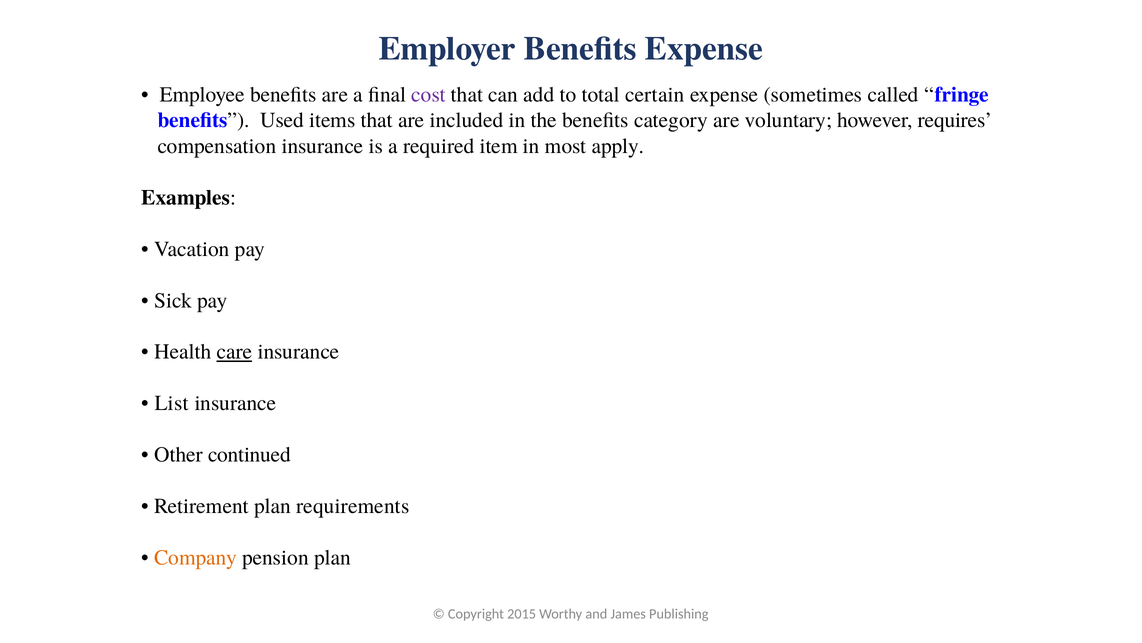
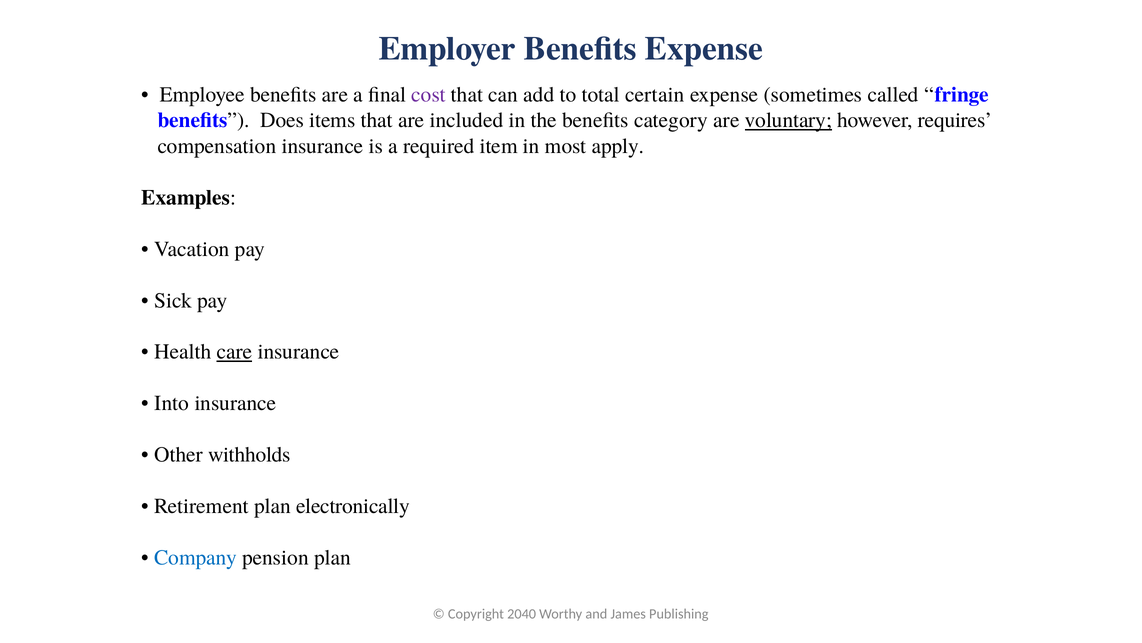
Used: Used -> Does
voluntary underline: none -> present
List: List -> Into
continued: continued -> withholds
requirements: requirements -> electronically
Company colour: orange -> blue
2015: 2015 -> 2040
